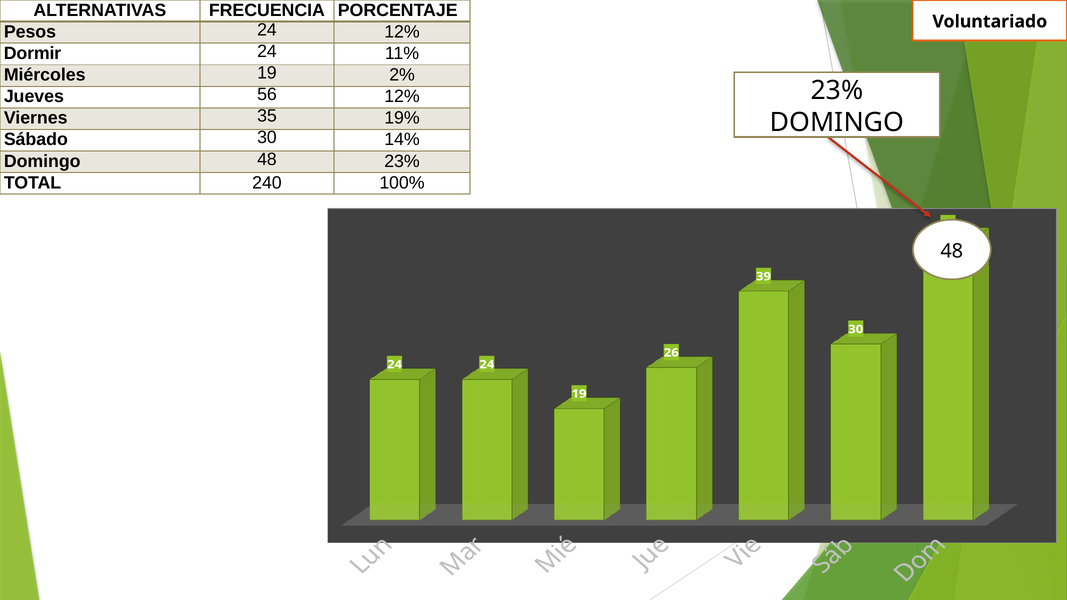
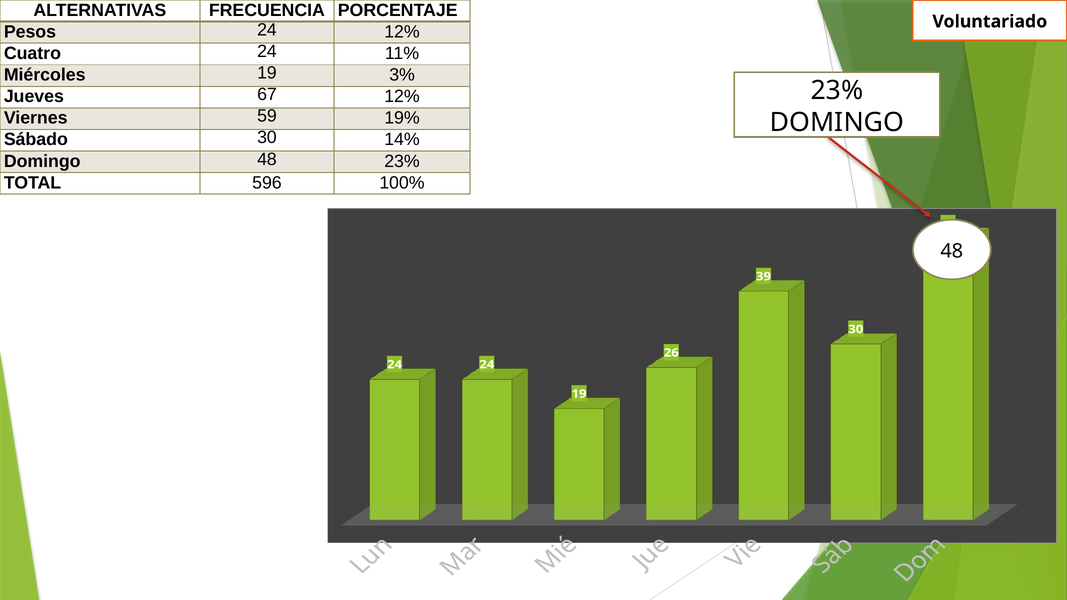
Dormir: Dormir -> Cuatro
2%: 2% -> 3%
56: 56 -> 67
35: 35 -> 59
240: 240 -> 596
